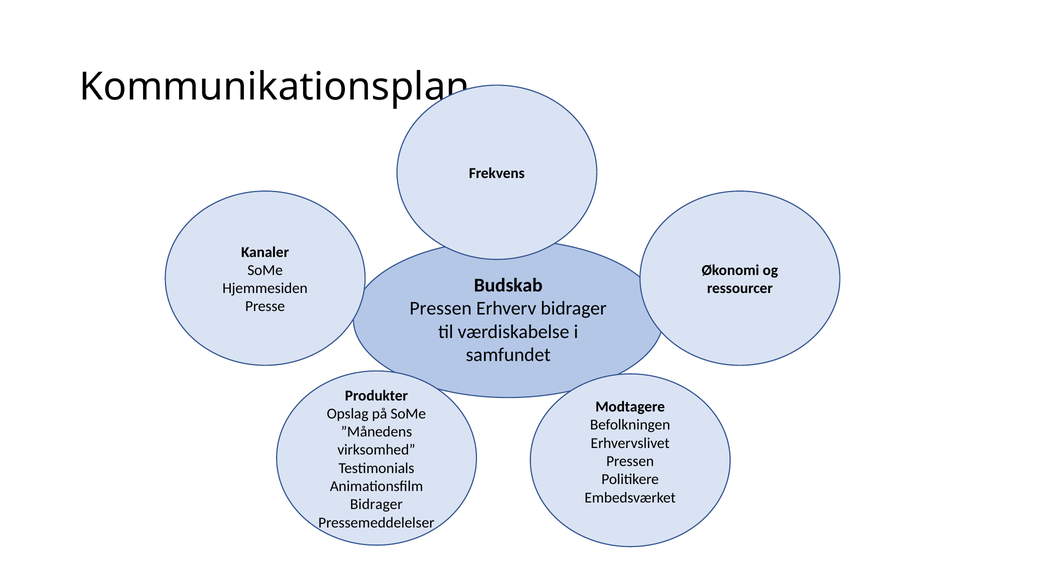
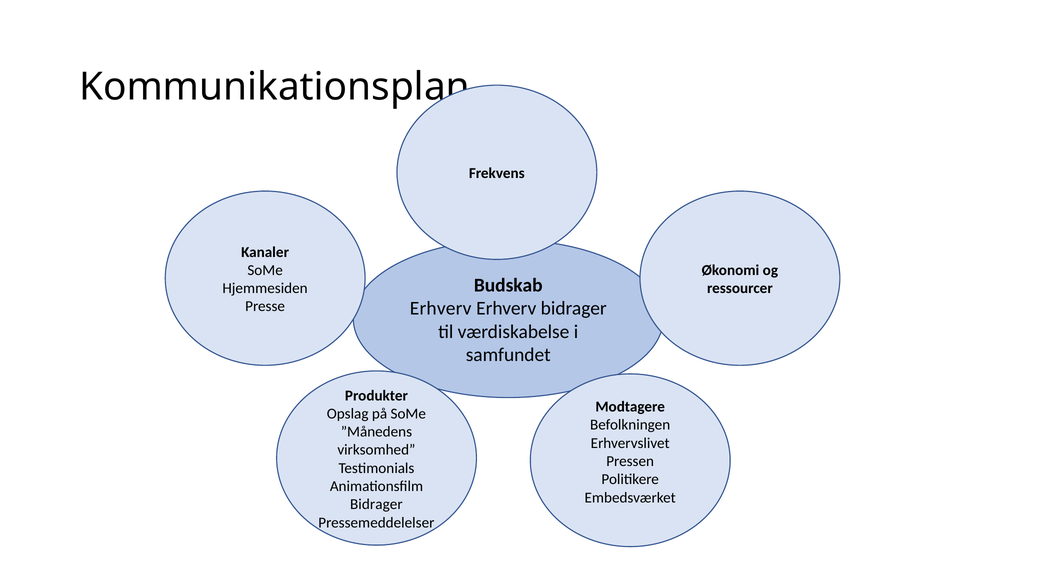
Pressen at (441, 309): Pressen -> Erhverv
